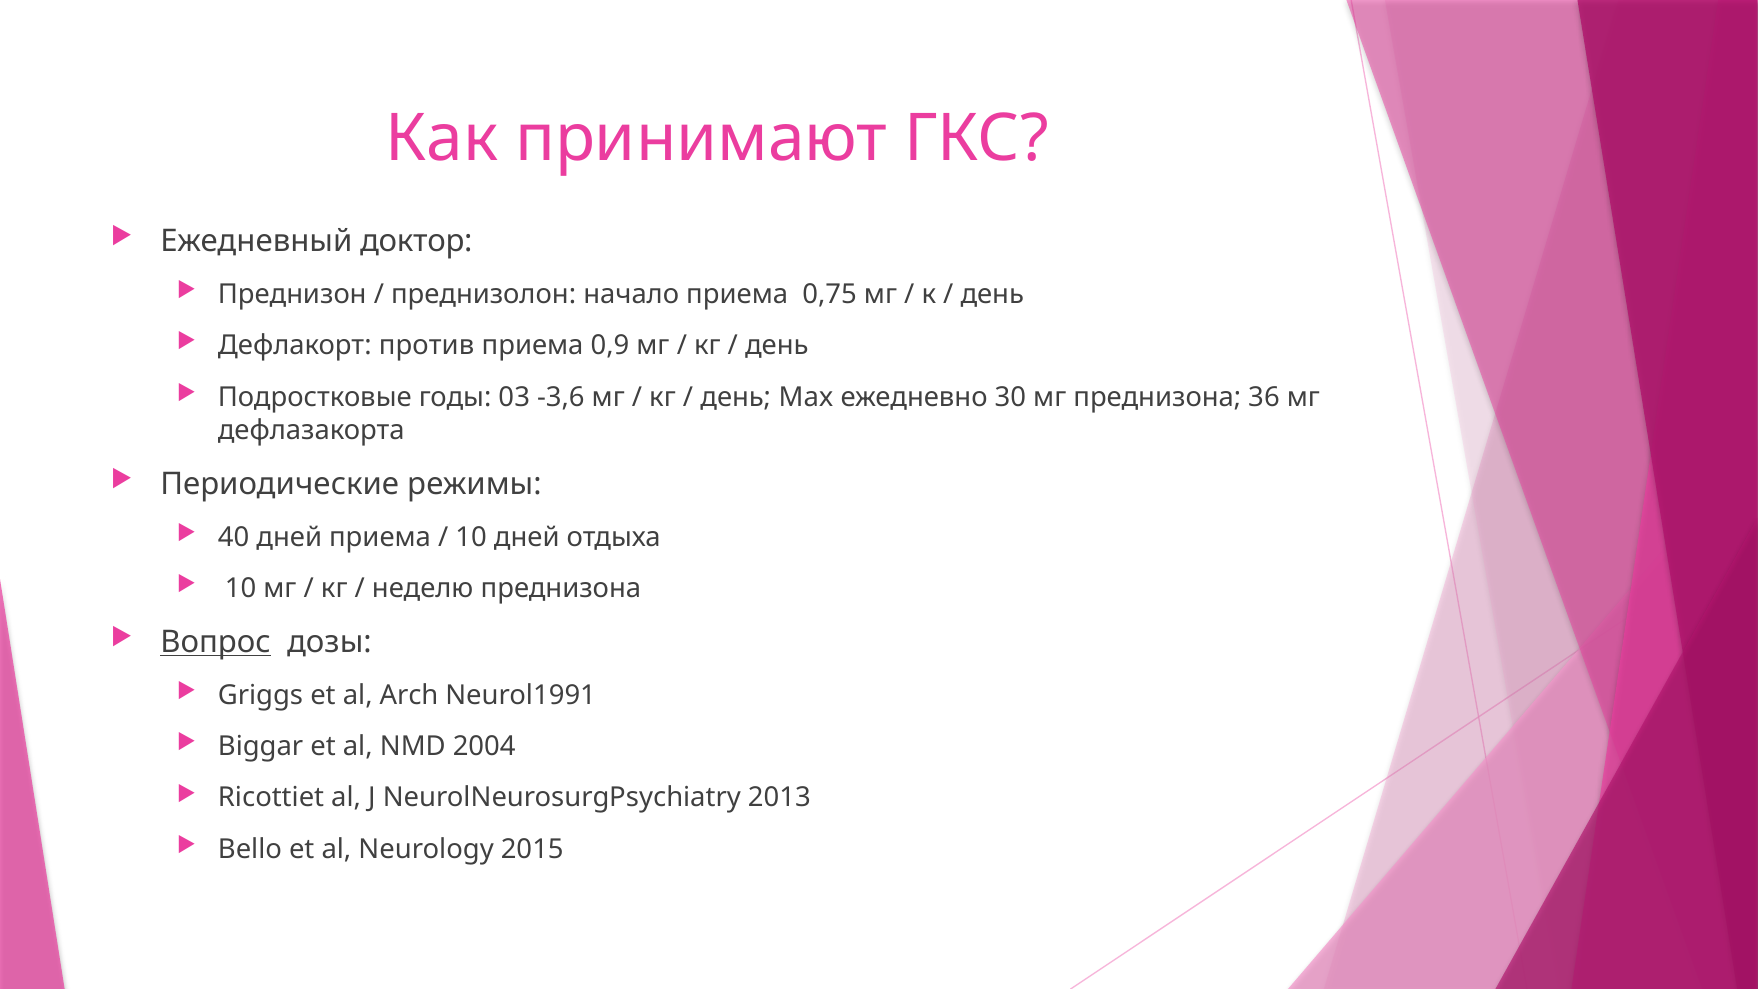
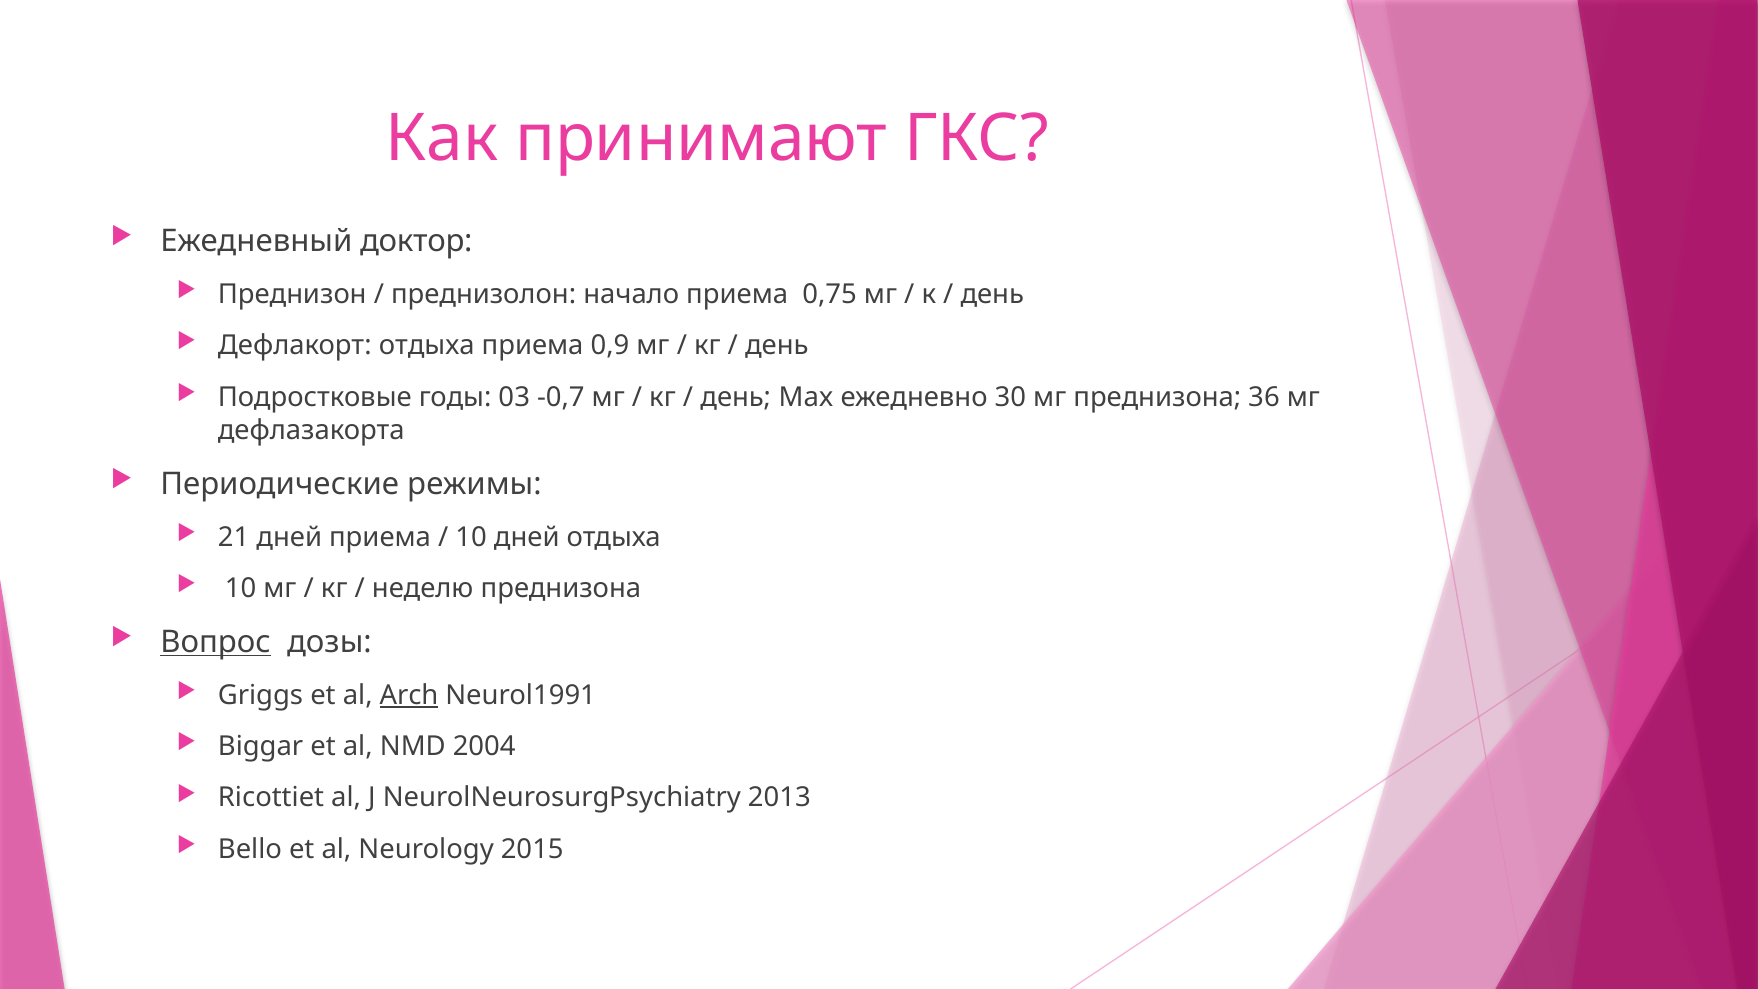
Дефлакорт против: против -> отдыха
-3,6: -3,6 -> -0,7
40: 40 -> 21
Arch underline: none -> present
